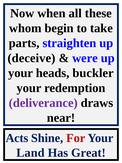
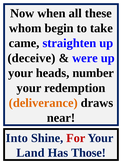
parts: parts -> came
buckler: buckler -> number
deliverance colour: purple -> orange
Acts: Acts -> Into
Great: Great -> Those
